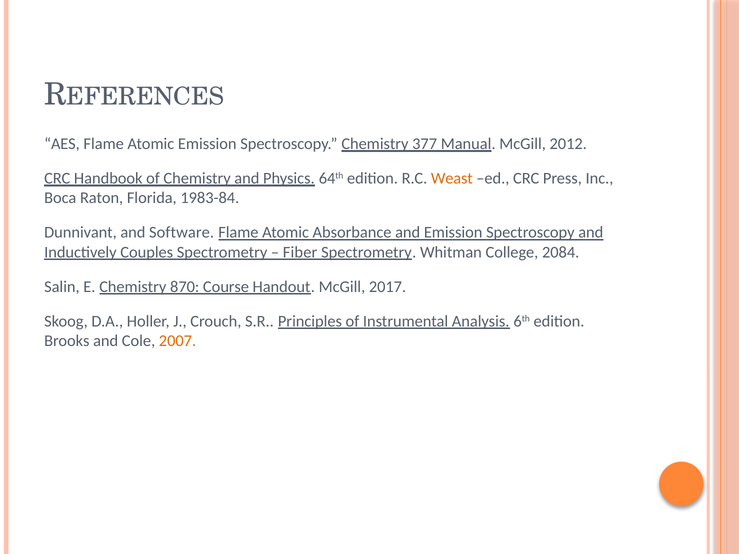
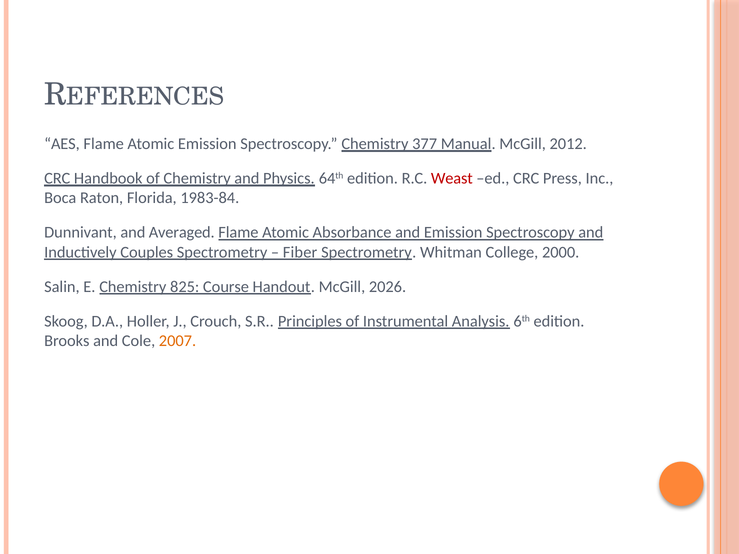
Weast colour: orange -> red
Software: Software -> Averaged
2084: 2084 -> 2000
870: 870 -> 825
2017: 2017 -> 2026
